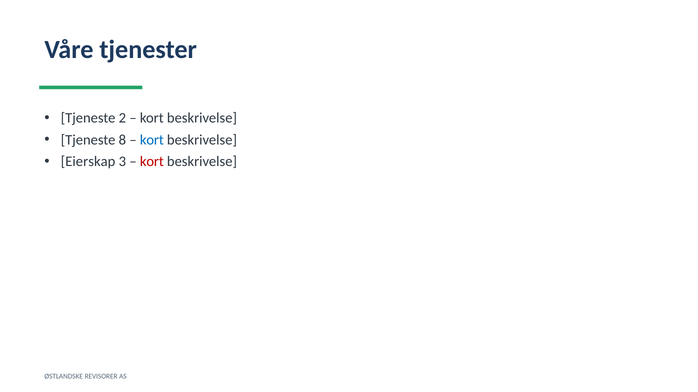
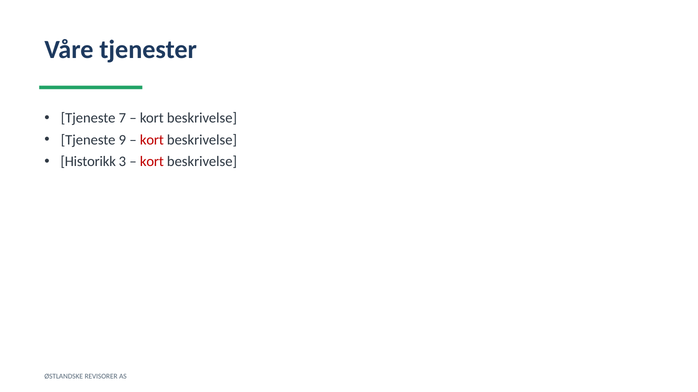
2: 2 -> 7
8: 8 -> 9
kort at (152, 140) colour: blue -> red
Eierskap: Eierskap -> Historikk
